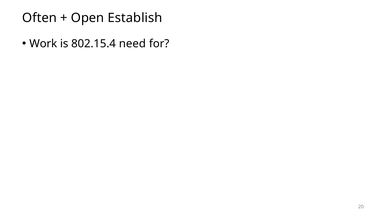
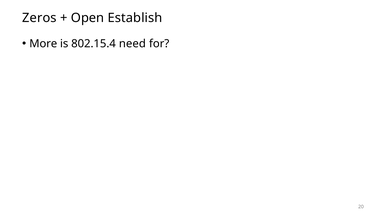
Often: Often -> Zeros
Work: Work -> More
